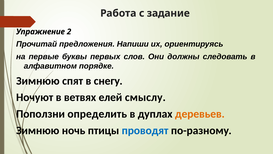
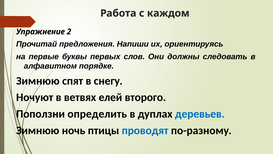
задание: задание -> каждом
смыслу: смыслу -> второго
деревьев colour: orange -> blue
